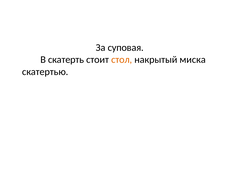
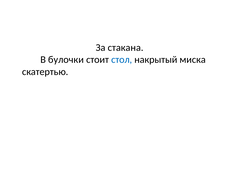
суповая: суповая -> стакана
скатерть: скатерть -> булочки
стол colour: orange -> blue
